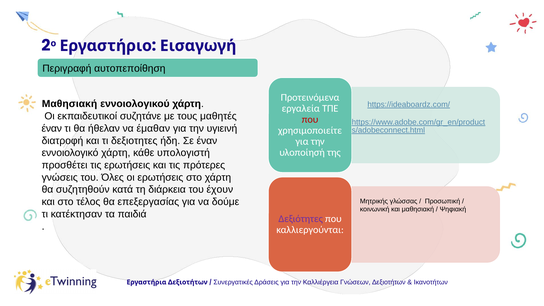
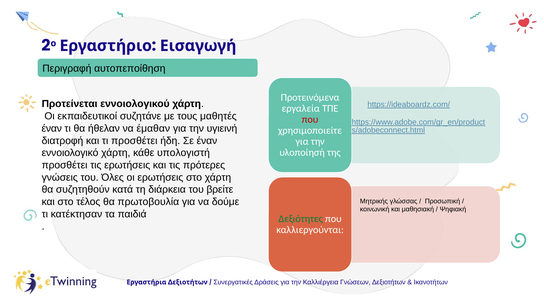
Μαθησιακή at (70, 104): Μαθησιακή -> Προτείνεται
τι δεξιοτητες: δεξιοτητες -> προσθέτει
έχουν: έχουν -> βρείτε
επεξεργασίας: επεξεργασίας -> πρωτοβουλία
Δεξιότητες colour: purple -> green
